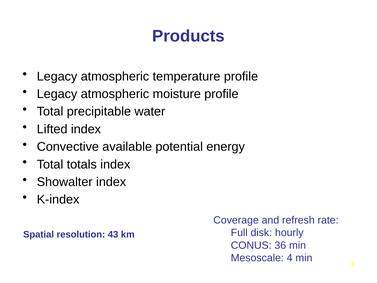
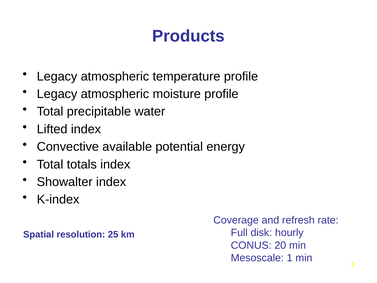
43: 43 -> 25
36: 36 -> 20
4: 4 -> 1
